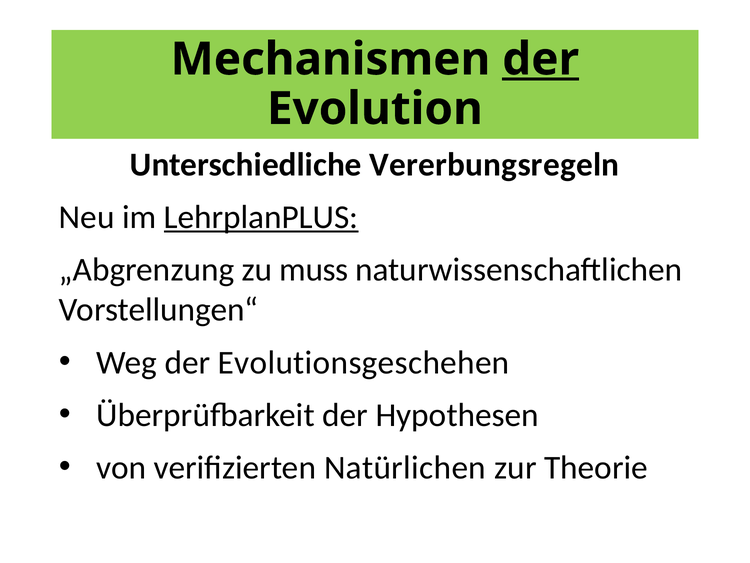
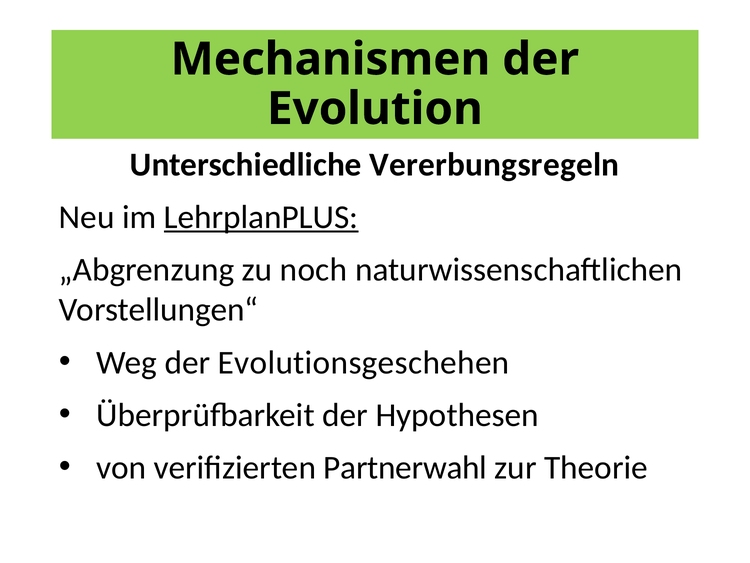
der at (541, 59) underline: present -> none
muss: muss -> noch
Natürlichen: Natürlichen -> Partnerwahl
